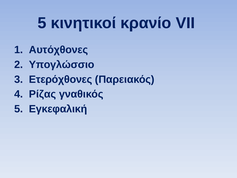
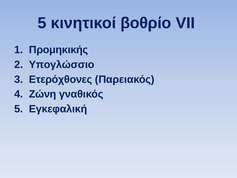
κρανίο: κρανίο -> βοθρίο
Αυτόχθονες: Αυτόχθονες -> Προμηκικής
Ρίζας: Ρίζας -> Ζώνη
